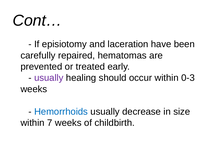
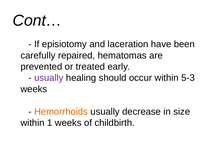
0-3: 0-3 -> 5-3
Hemorrhoids colour: blue -> orange
7: 7 -> 1
